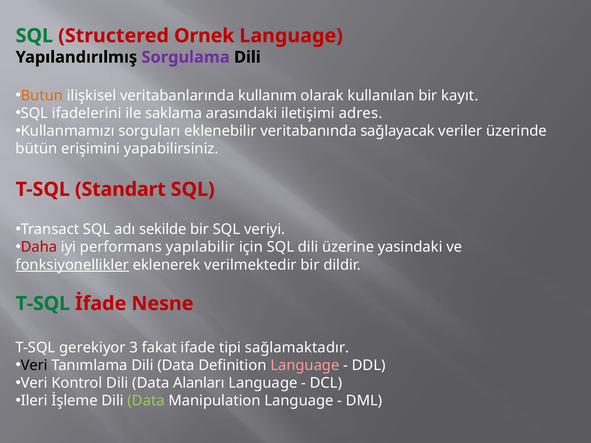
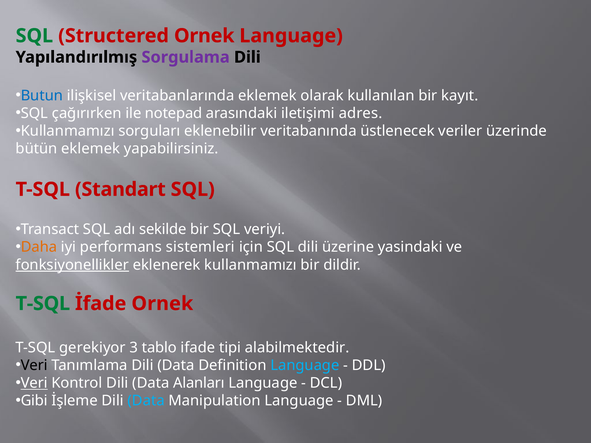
Butun colour: orange -> blue
veritabanlarında kullanım: kullanım -> eklemek
ifadelerini: ifadelerini -> çağırırken
saklama: saklama -> notepad
sağlayacak: sağlayacak -> üstlenecek
bütün erişimini: erişimini -> eklemek
Daha colour: red -> orange
yapılabilir: yapılabilir -> sistemleri
eklenerek verilmektedir: verilmektedir -> kullanmamızı
İfade Nesne: Nesne -> Ornek
fakat: fakat -> tablo
sağlamaktadır: sağlamaktadır -> alabilmektedir
Language at (305, 365) colour: pink -> light blue
Veri at (34, 383) underline: none -> present
Ileri: Ileri -> Gibi
Data at (146, 401) colour: light green -> light blue
